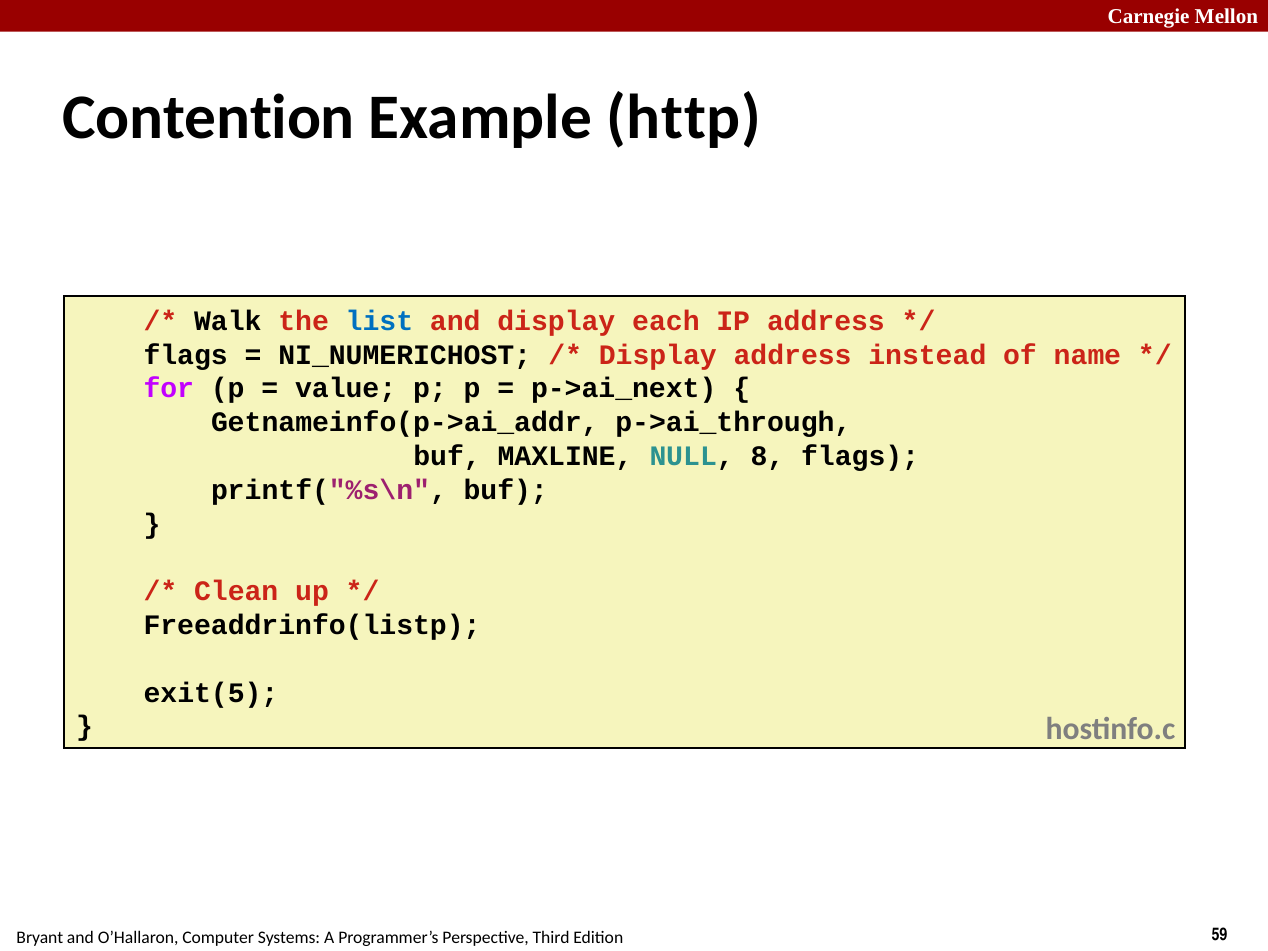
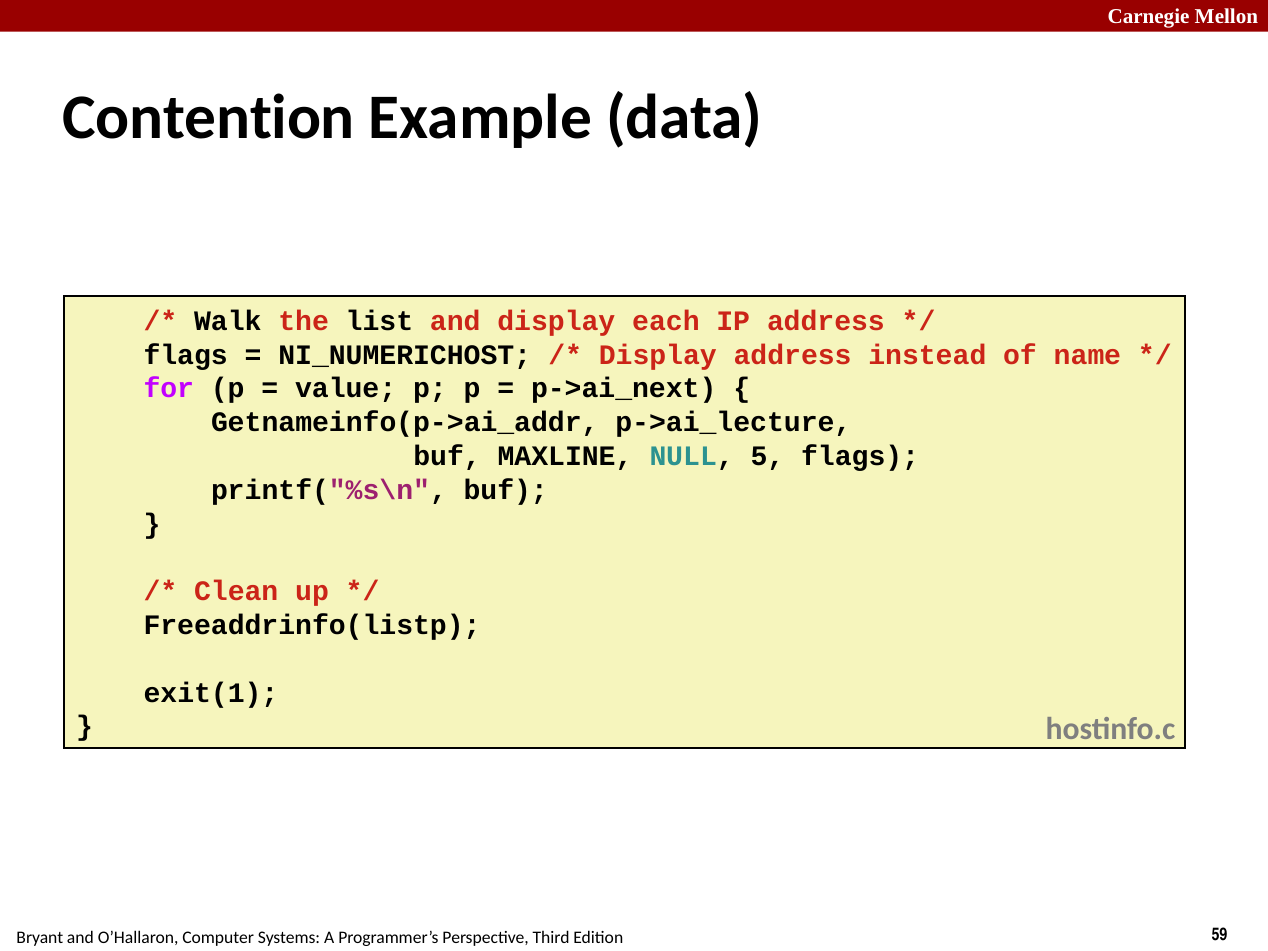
http: http -> data
list colour: blue -> black
p->ai_through: p->ai_through -> p->ai_lecture
8: 8 -> 5
exit(5: exit(5 -> exit(1
